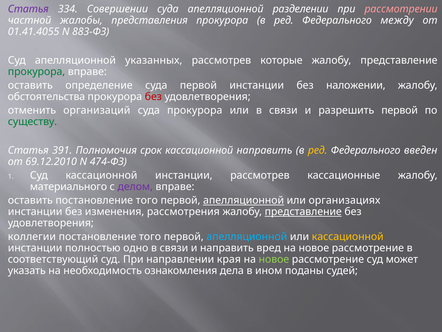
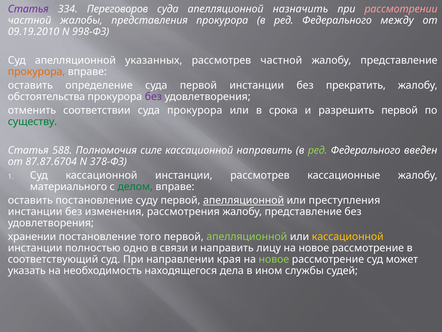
Совершении: Совершении -> Переговоров
разделении: разделении -> назначить
01.41.4055: 01.41.4055 -> 09.19.2010
883-ФЗ: 883-ФЗ -> 998-ФЗ
рассмотрев которые: которые -> частной
прокурора at (37, 72) colour: green -> orange
наложении: наложении -> прекратить
без at (153, 97) colour: red -> purple
организаций: организаций -> соответствии
или в связи: связи -> срока
391: 391 -> 588
срок: срок -> силе
ред at (318, 150) colour: yellow -> light green
69.12.2010: 69.12.2010 -> 87.87.6704
474-ФЗ: 474-ФЗ -> 378-ФЗ
делом colour: purple -> green
оставить постановление того: того -> суду
организациях: организациях -> преступления
представление at (303, 211) underline: present -> none
коллегии: коллегии -> хранении
апелляционной at (247, 236) colour: light blue -> light green
вред: вред -> лицу
ознакомления: ознакомления -> находящегося
поданы: поданы -> службы
